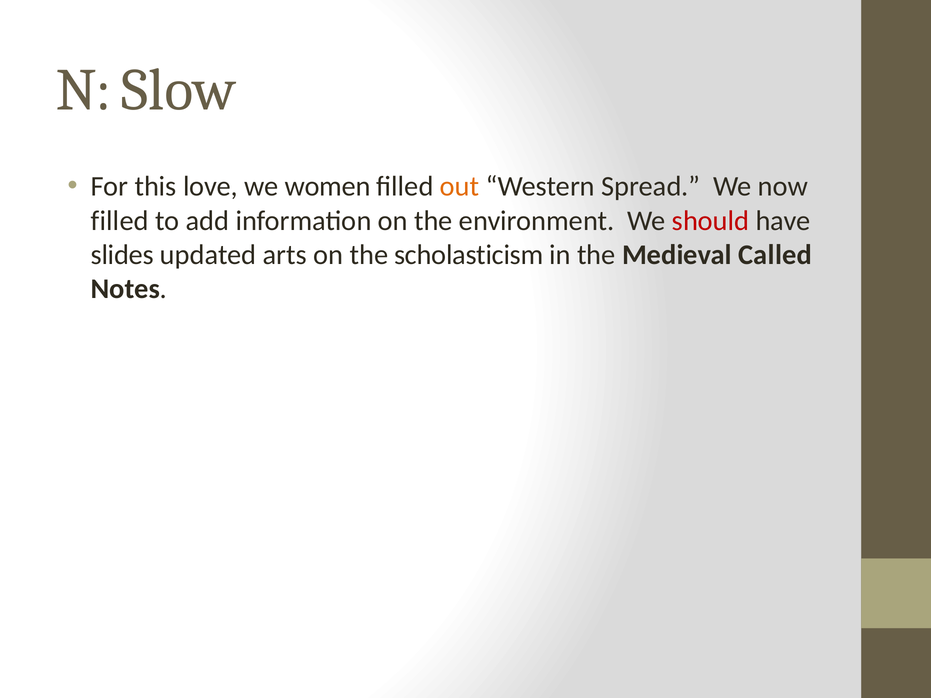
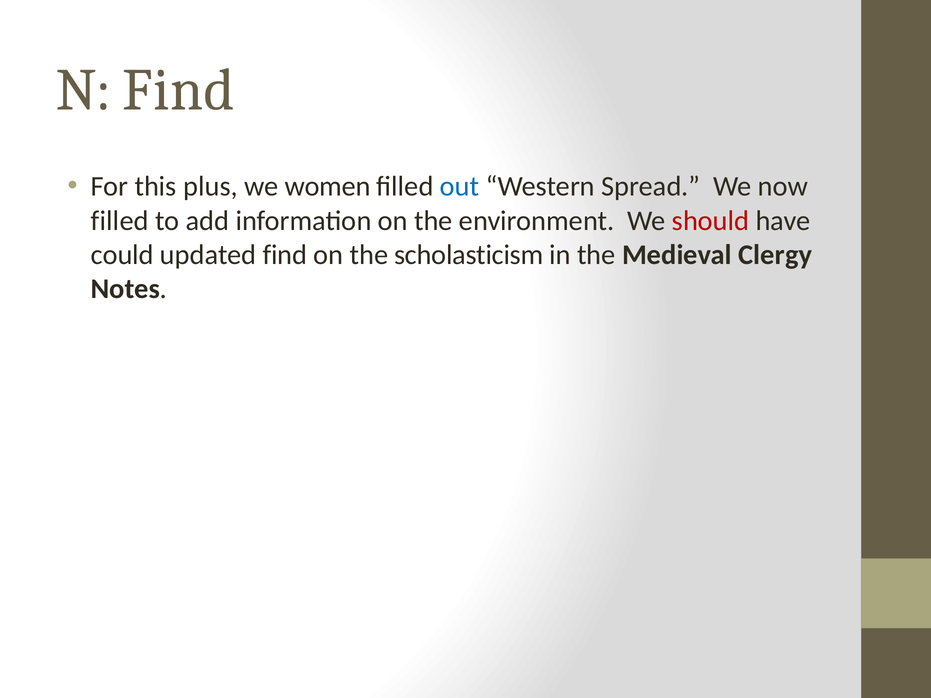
N Slow: Slow -> Find
love: love -> plus
out colour: orange -> blue
slides: slides -> could
updated arts: arts -> find
Called: Called -> Clergy
